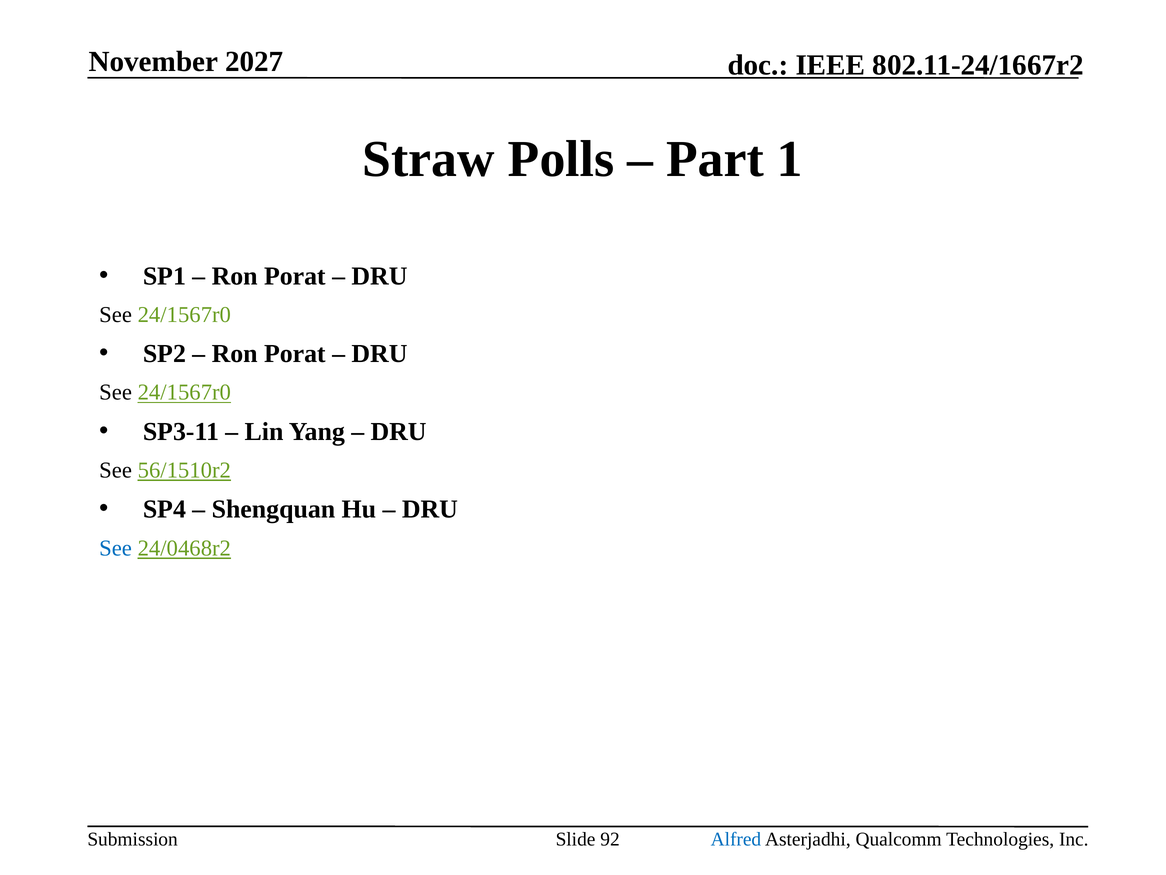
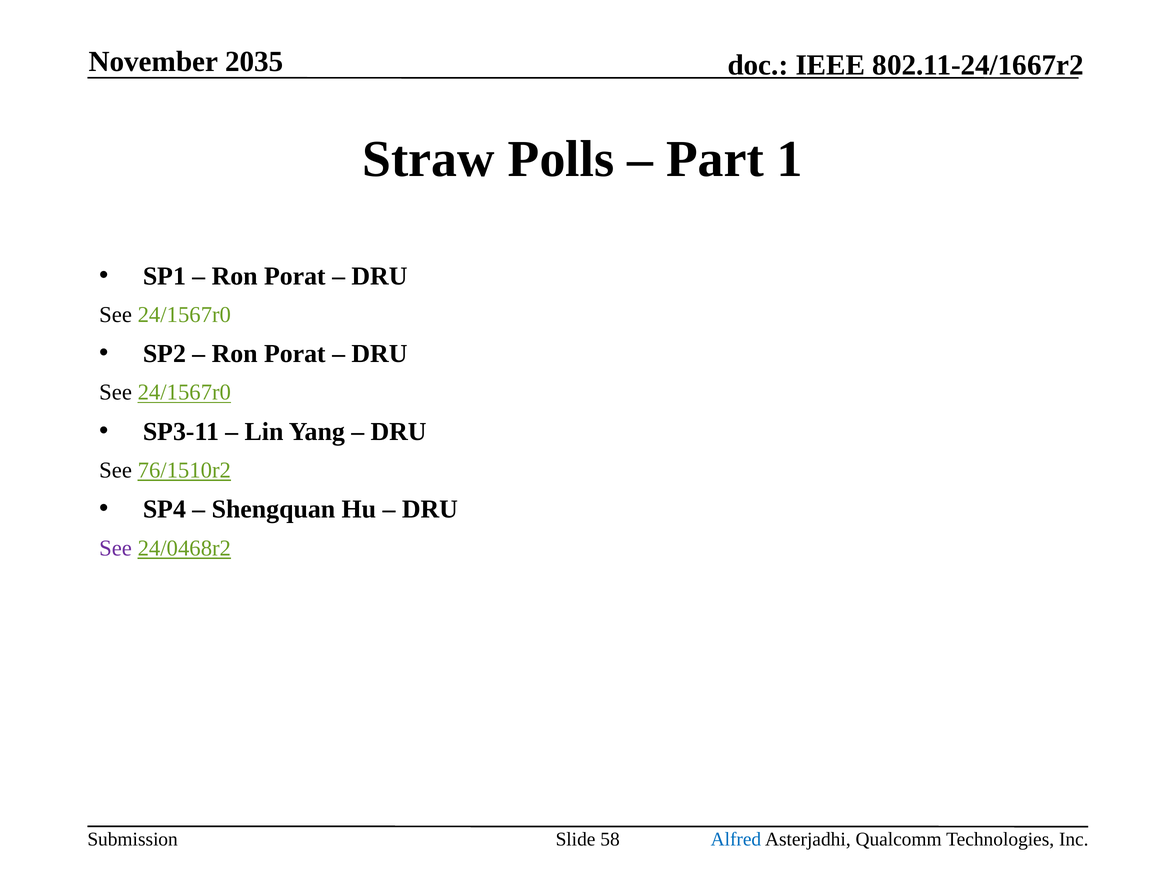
2027: 2027 -> 2035
56/1510r2: 56/1510r2 -> 76/1510r2
See at (116, 548) colour: blue -> purple
92: 92 -> 58
